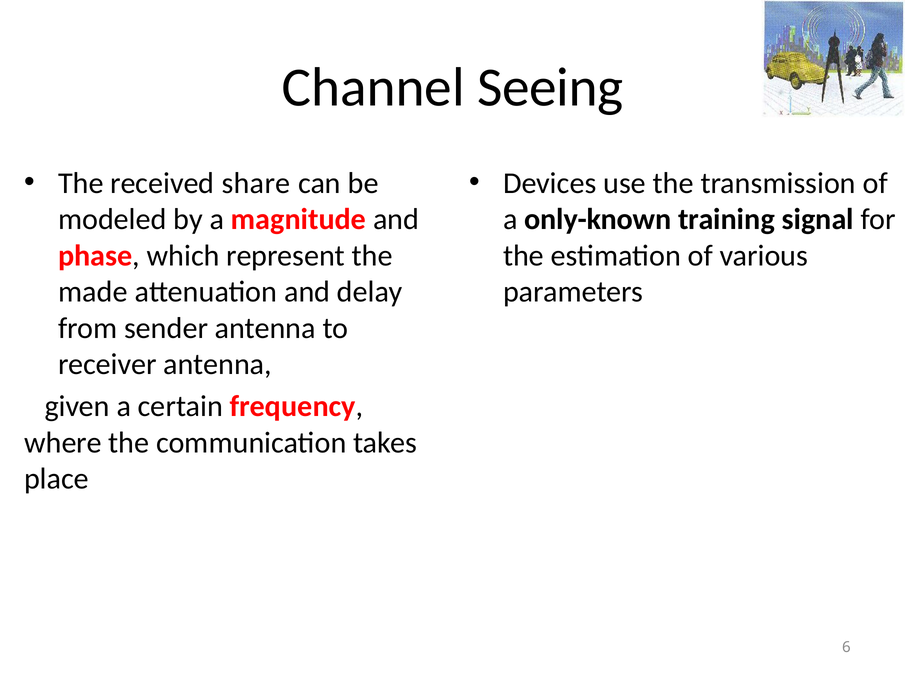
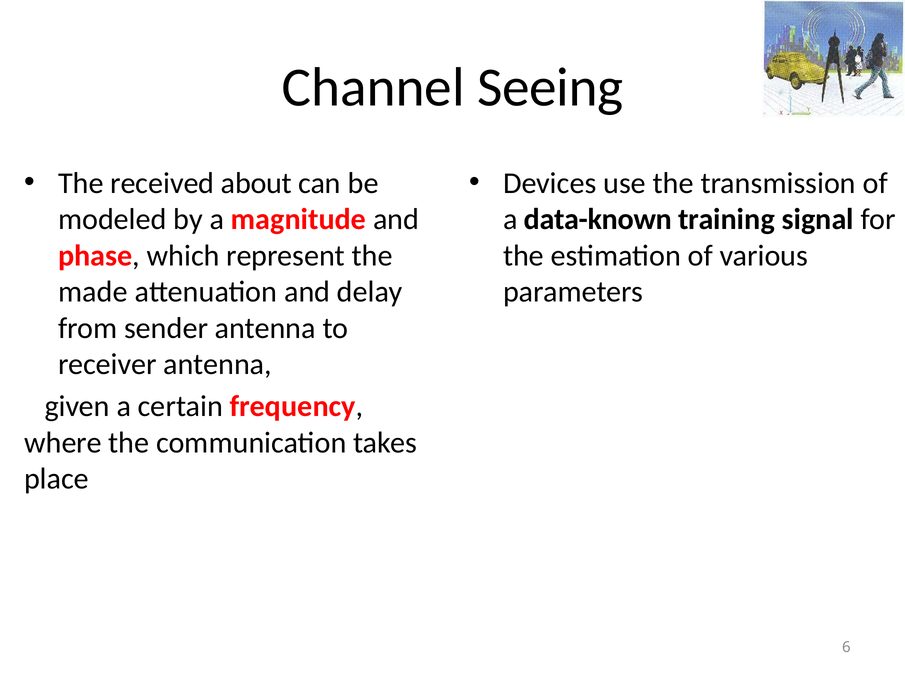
share: share -> about
only-known: only-known -> data-known
